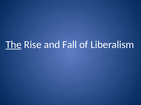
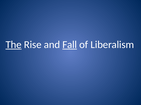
Fall underline: none -> present
